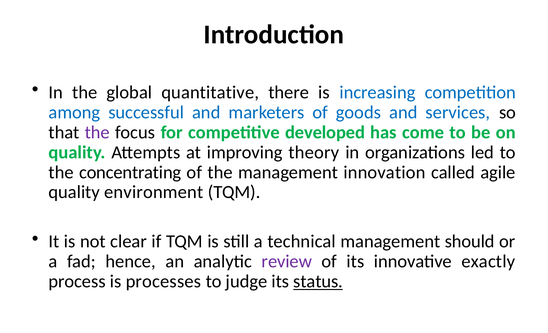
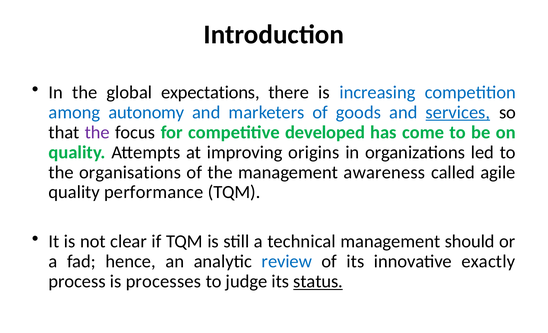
quantitative: quantitative -> expectations
successful: successful -> autonomy
services underline: none -> present
theory: theory -> origins
concentrating: concentrating -> organisations
innovation: innovation -> awareness
environment: environment -> performance
review colour: purple -> blue
